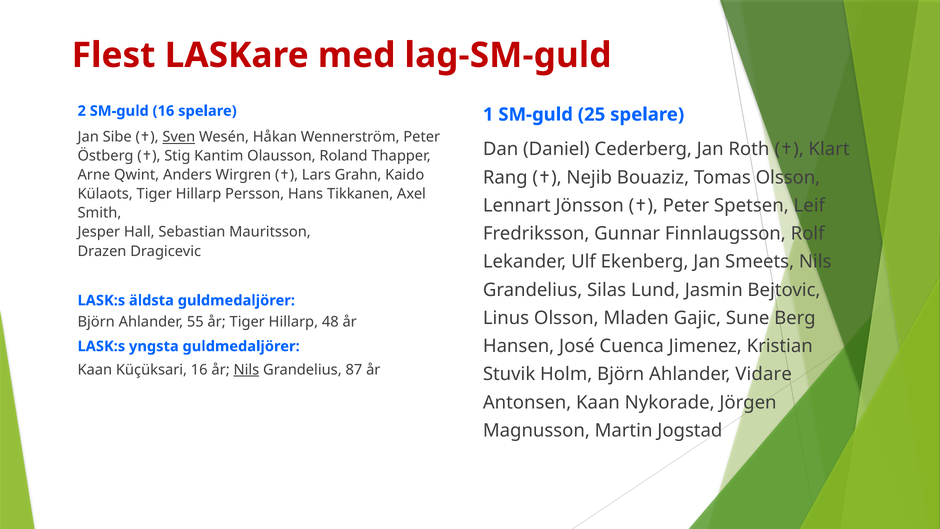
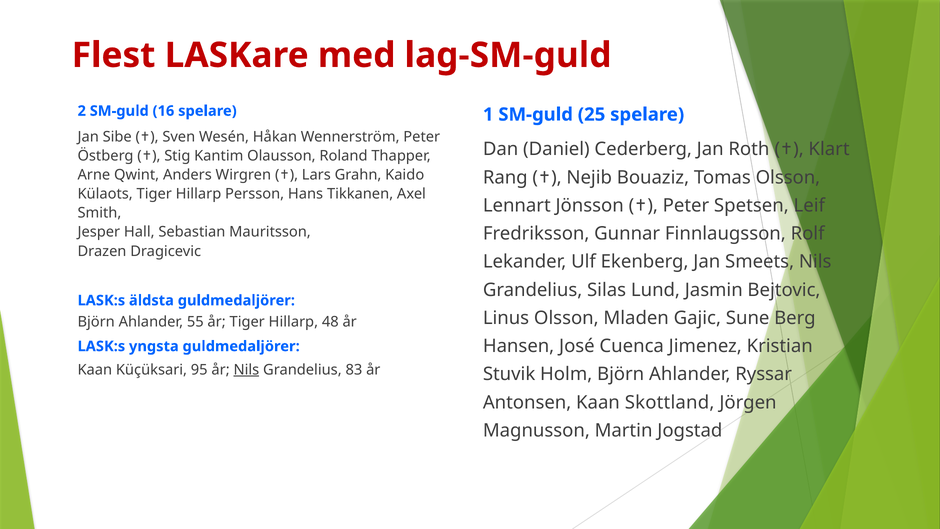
Sven underline: present -> none
Küçüksari 16: 16 -> 95
87: 87 -> 83
Vidare: Vidare -> Ryssar
Nykorade: Nykorade -> Skottland
